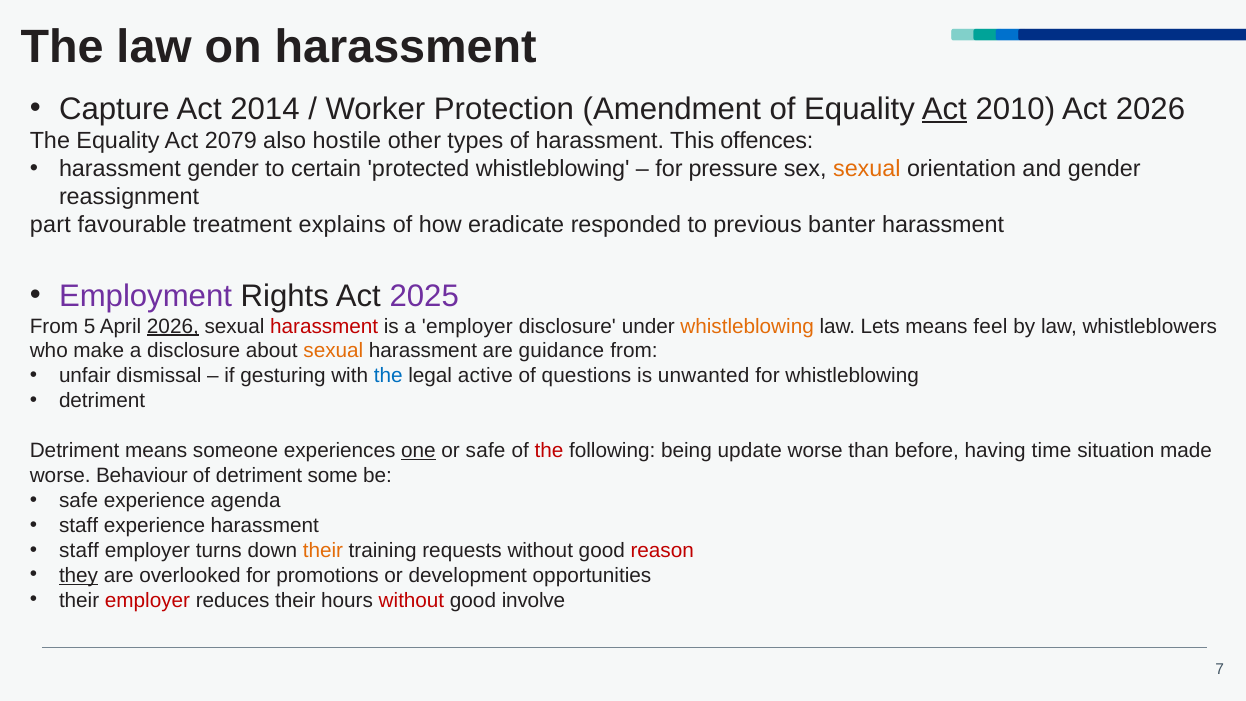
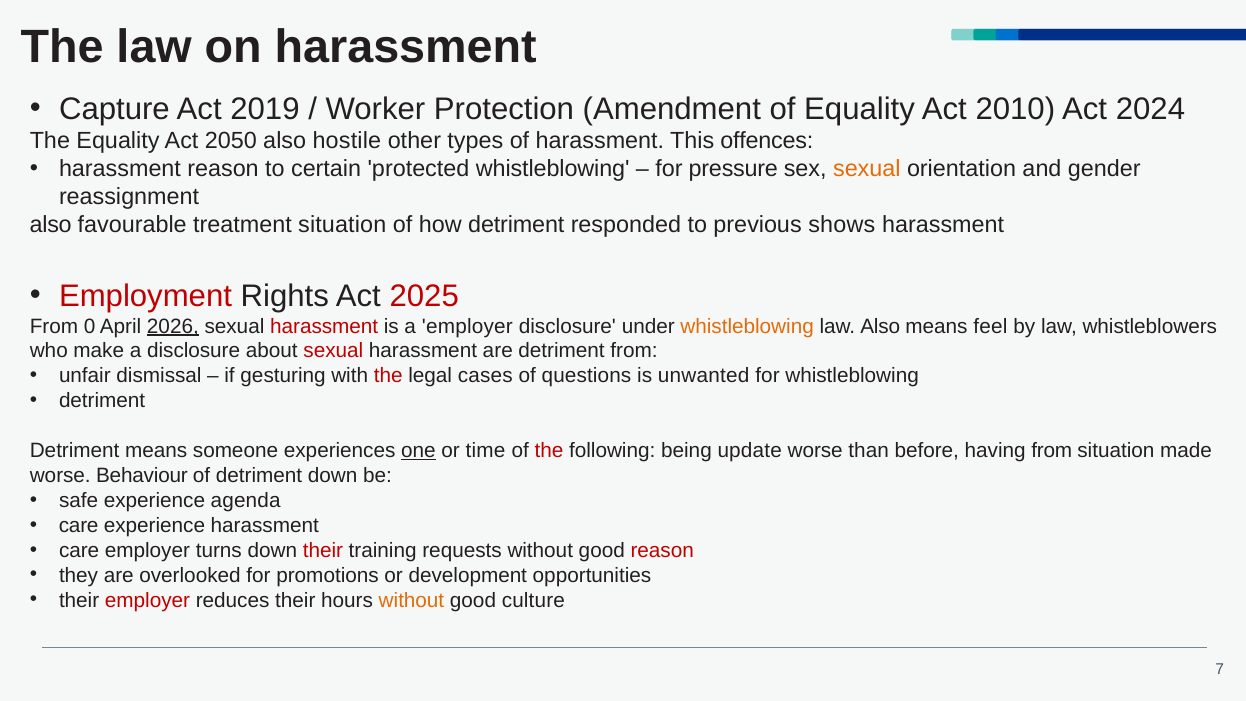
2014: 2014 -> 2019
Act at (944, 109) underline: present -> none
Act 2026: 2026 -> 2024
2079: 2079 -> 2050
harassment gender: gender -> reason
part at (50, 225): part -> also
treatment explains: explains -> situation
how eradicate: eradicate -> detriment
banter: banter -> shows
Employment colour: purple -> red
2025 colour: purple -> red
5: 5 -> 0
law Lets: Lets -> Also
sexual at (333, 351) colour: orange -> red
are guidance: guidance -> detriment
the at (388, 376) colour: blue -> red
active: active -> cases
or safe: safe -> time
having time: time -> from
detriment some: some -> down
staff at (79, 525): staff -> care
staff at (79, 550): staff -> care
their at (323, 550) colour: orange -> red
they underline: present -> none
without at (411, 600) colour: red -> orange
involve: involve -> culture
